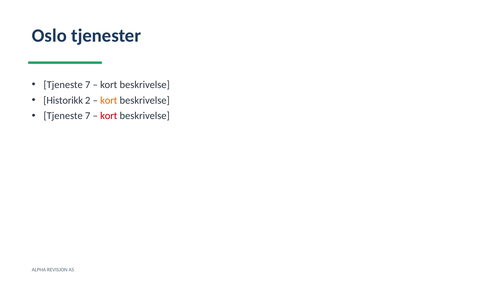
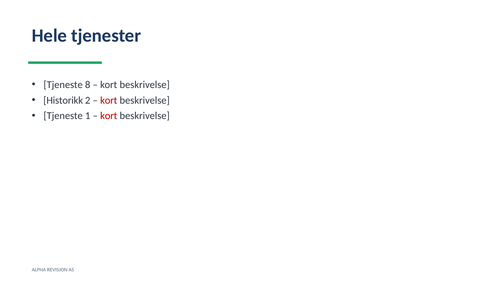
Oslo: Oslo -> Hele
7 at (88, 85): 7 -> 8
kort at (109, 100) colour: orange -> red
7 at (88, 116): 7 -> 1
